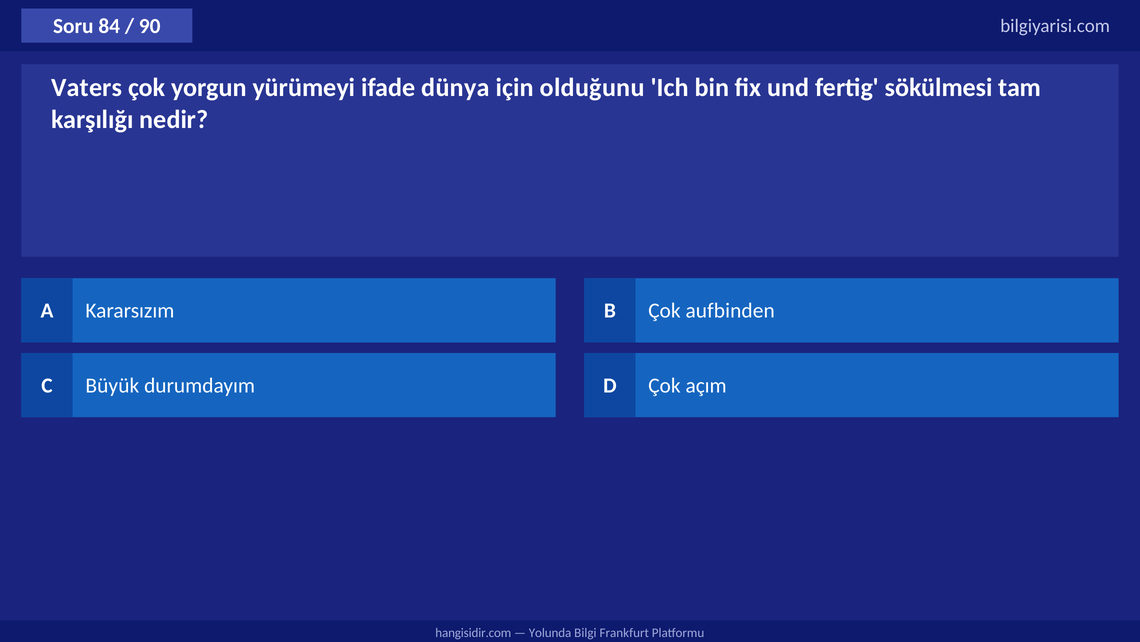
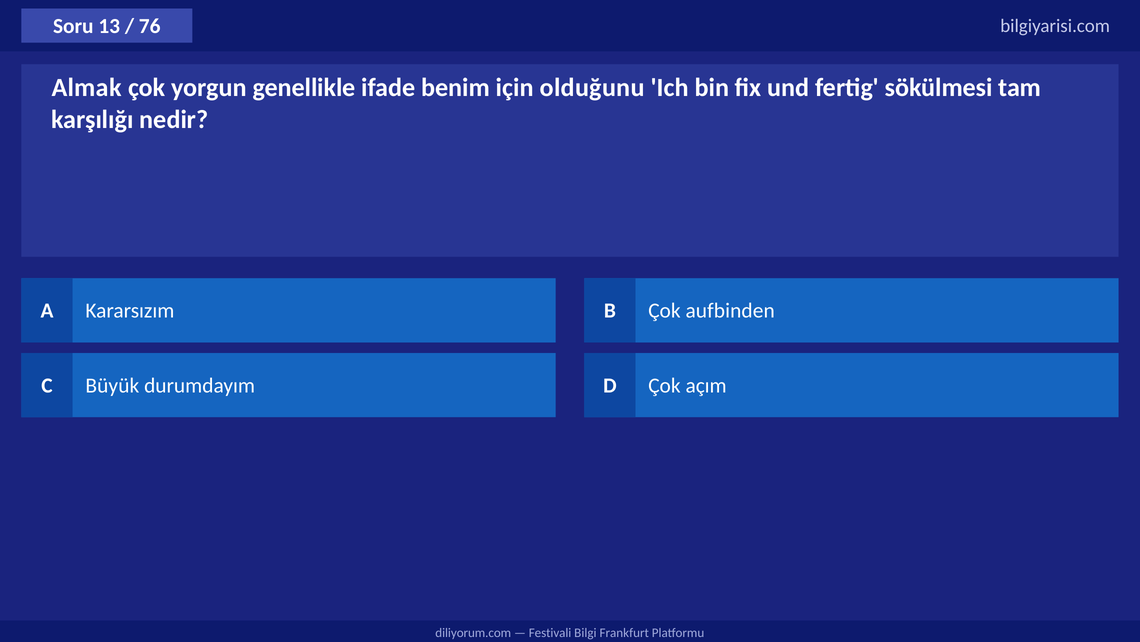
84: 84 -> 13
90: 90 -> 76
Vaters: Vaters -> Almak
yürümeyi: yürümeyi -> genellikle
dünya: dünya -> benim
hangisidir.com: hangisidir.com -> diliyorum.com
Yolunda: Yolunda -> Festivali
